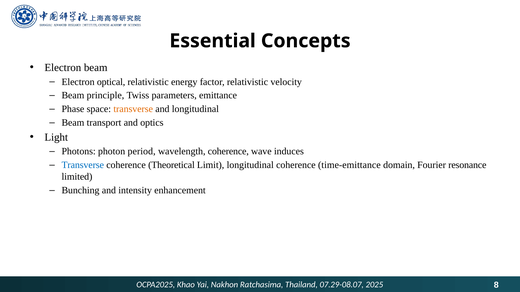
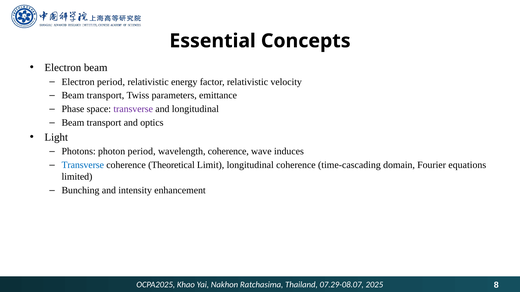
Electron optical: optical -> period
principle at (105, 96): principle -> transport
transverse at (133, 109) colour: orange -> purple
time-emittance: time-emittance -> time-cascading
resonance: resonance -> equations
